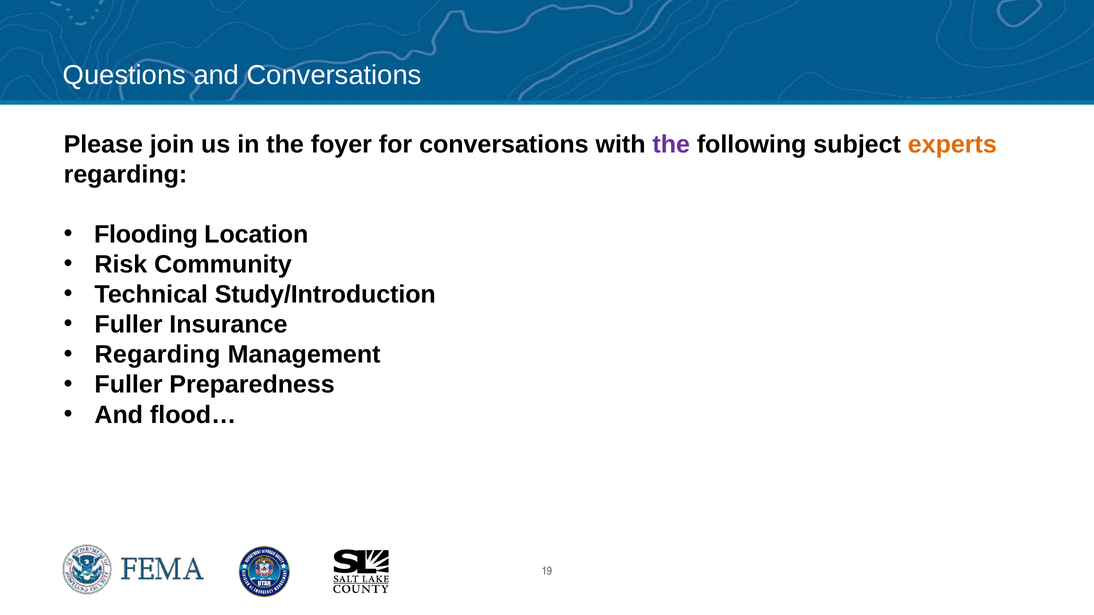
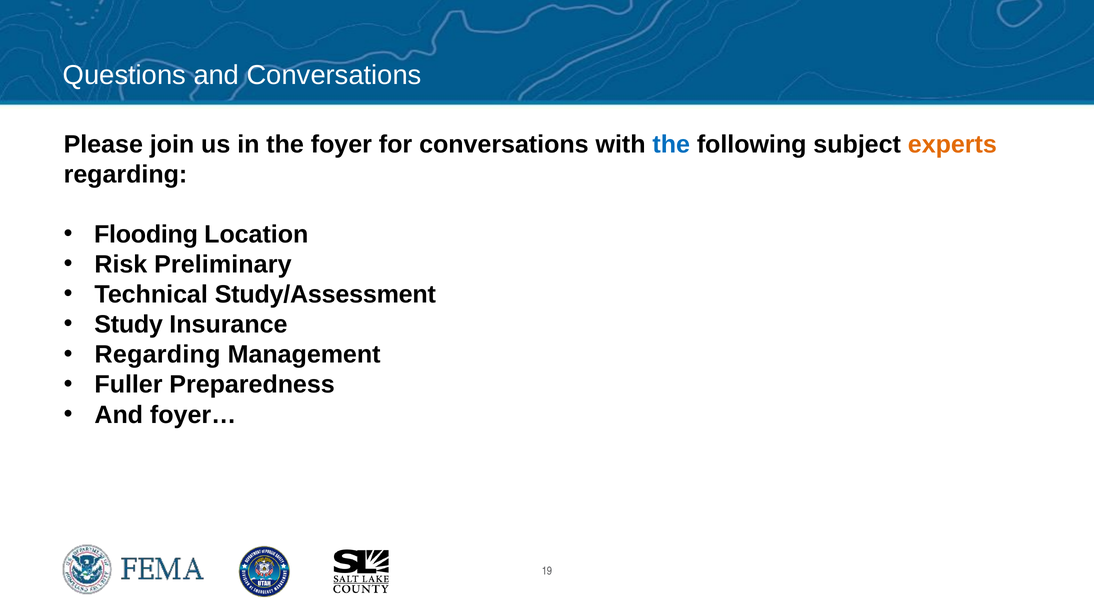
the at (671, 144) colour: purple -> blue
Community: Community -> Preliminary
Study/Introduction: Study/Introduction -> Study/Assessment
Fuller at (129, 325): Fuller -> Study
flood…: flood… -> foyer…
